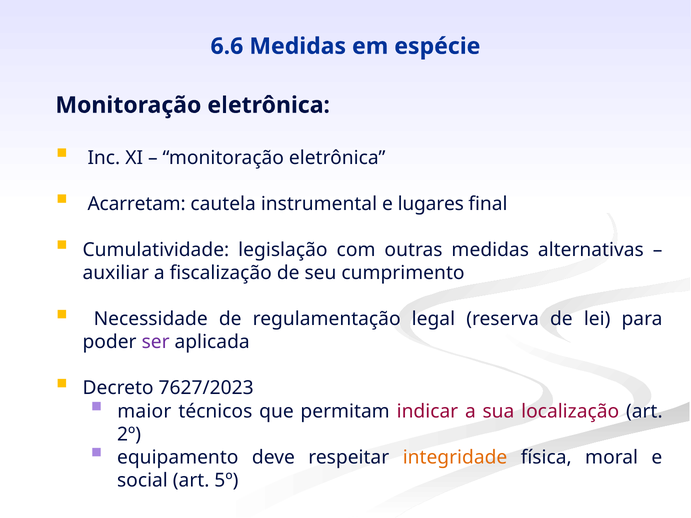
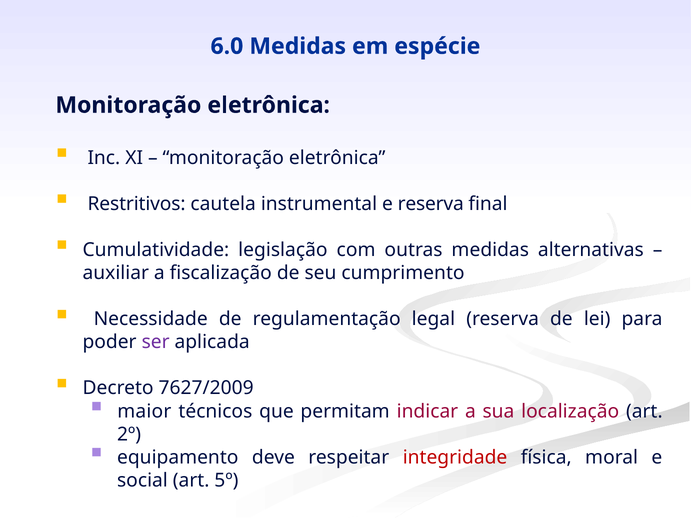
6.6: 6.6 -> 6.0
Acarretam: Acarretam -> Restritivos
e lugares: lugares -> reserva
7627/2023: 7627/2023 -> 7627/2009
integridade colour: orange -> red
